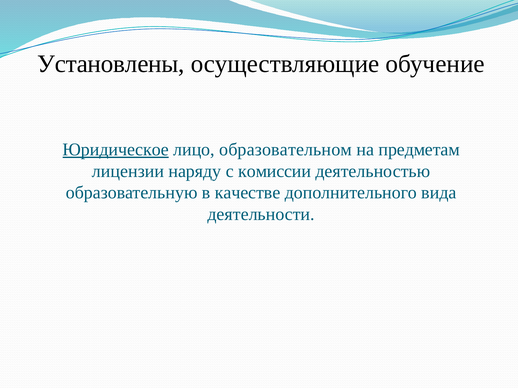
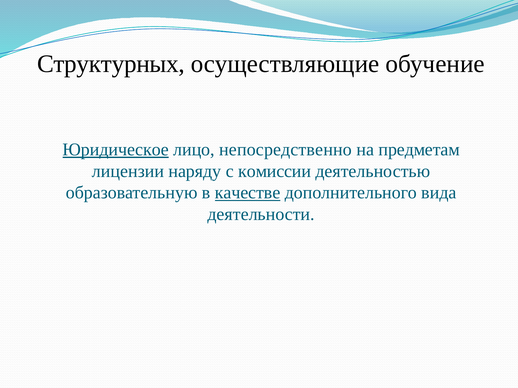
Установлены: Установлены -> Структурных
образовательном: образовательном -> непосредственно
качестве underline: none -> present
